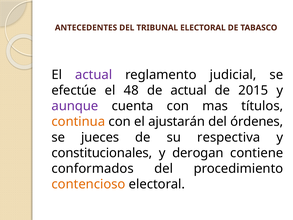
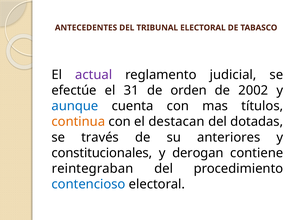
48: 48 -> 31
de actual: actual -> orden
2015: 2015 -> 2002
aunque colour: purple -> blue
ajustarán: ajustarán -> destacan
órdenes: órdenes -> dotadas
jueces: jueces -> través
respectiva: respectiva -> anteriores
conformados: conformados -> reintegraban
contencioso colour: orange -> blue
